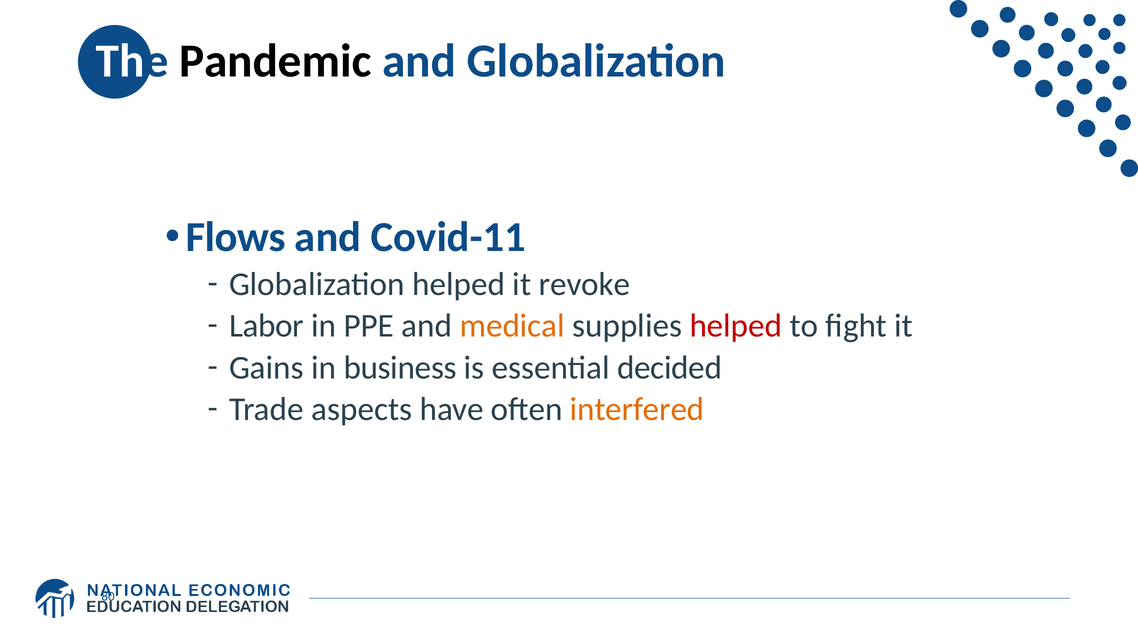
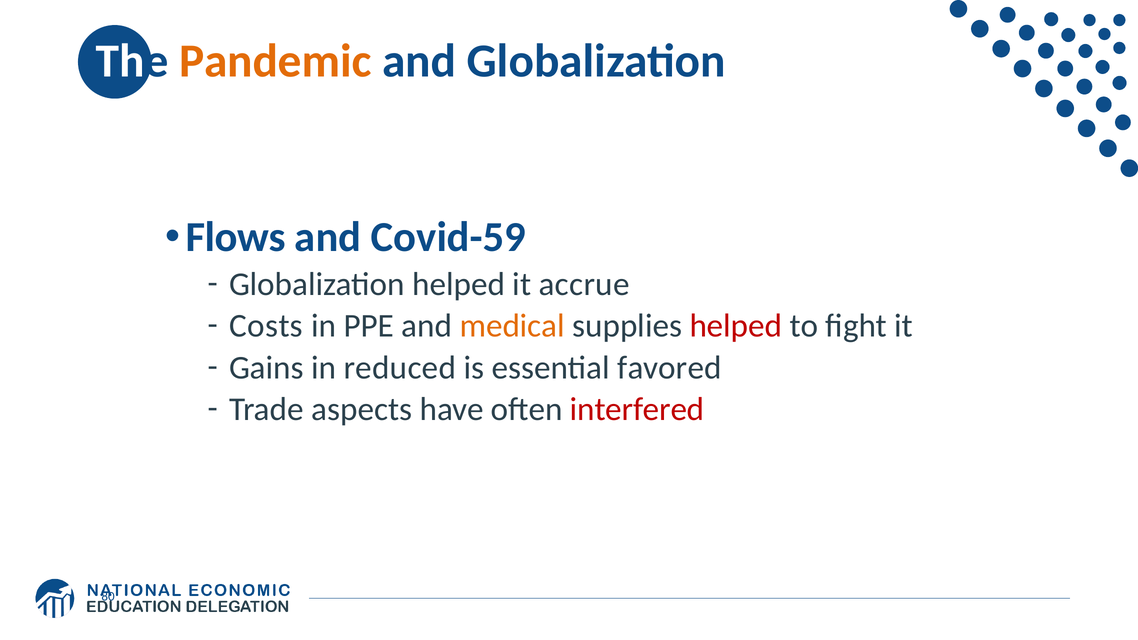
Pandemic colour: black -> orange
Covid-11: Covid-11 -> Covid-59
revoke: revoke -> accrue
Labor: Labor -> Costs
business: business -> reduced
decided: decided -> favored
interfered colour: orange -> red
